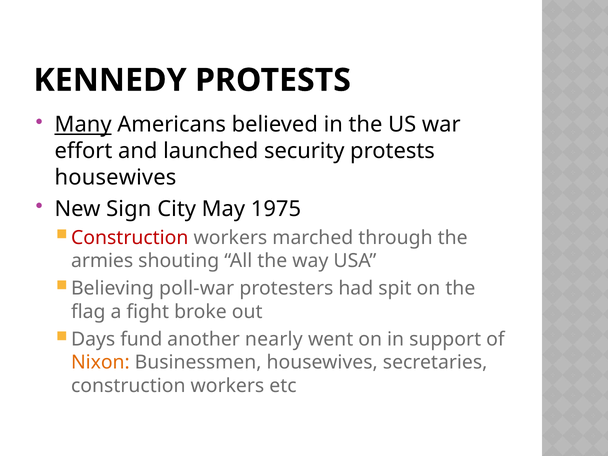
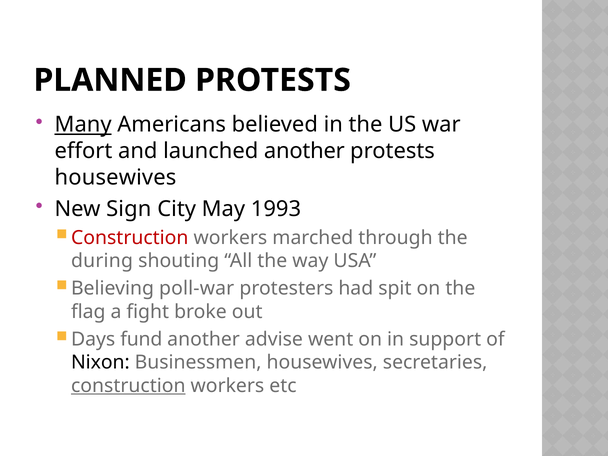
KENNEDY: KENNEDY -> PLANNED
launched security: security -> another
1975: 1975 -> 1993
armies: armies -> during
nearly: nearly -> advise
Nixon colour: orange -> black
construction at (128, 386) underline: none -> present
